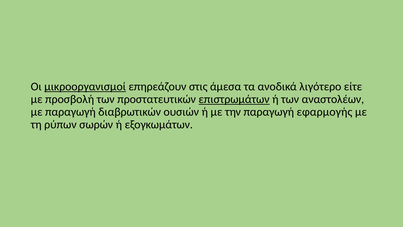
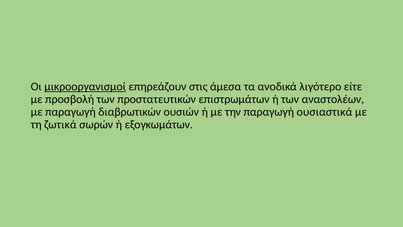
επιστρωμάτων underline: present -> none
εφαρμογής: εφαρμογής -> ουσιαστικά
ρύπων: ρύπων -> ζωτικά
